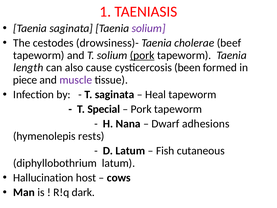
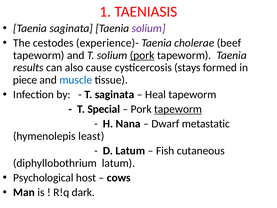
drowsiness)-: drowsiness)- -> experience)-
length: length -> results
been: been -> stays
muscle colour: purple -> blue
tapeworm at (178, 109) underline: none -> present
adhesions: adhesions -> metastatic
rests: rests -> least
Hallucination: Hallucination -> Psychological
